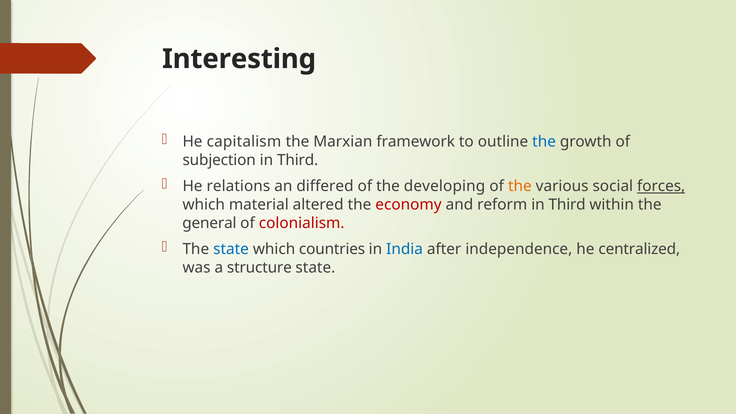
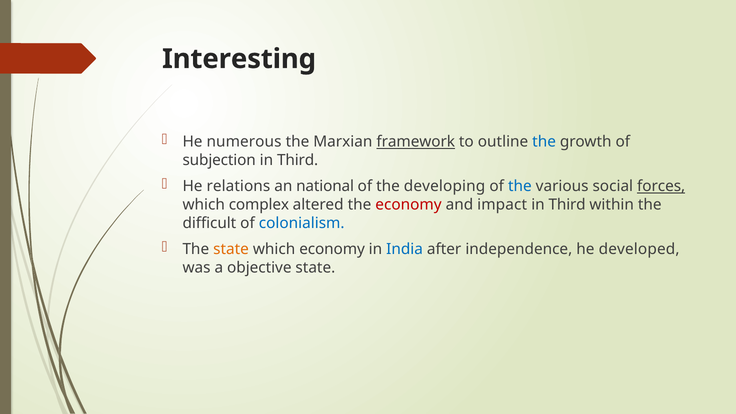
capitalism: capitalism -> numerous
framework underline: none -> present
differed: differed -> national
the at (520, 186) colour: orange -> blue
material: material -> complex
reform: reform -> impact
general: general -> difficult
colonialism colour: red -> blue
state at (231, 249) colour: blue -> orange
which countries: countries -> economy
centralized: centralized -> developed
structure: structure -> objective
